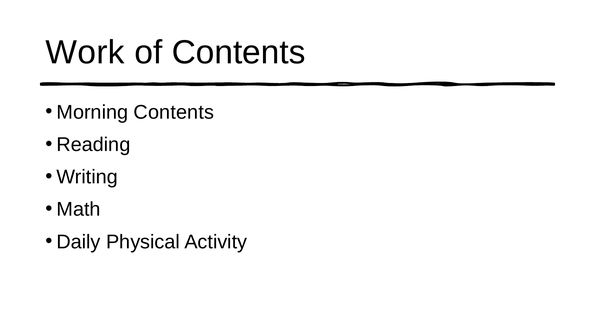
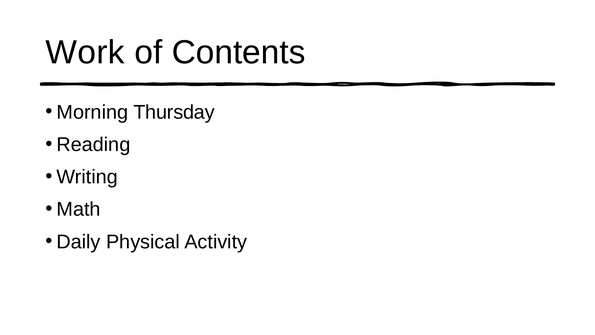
Morning Contents: Contents -> Thursday
